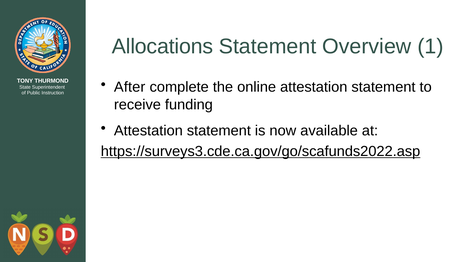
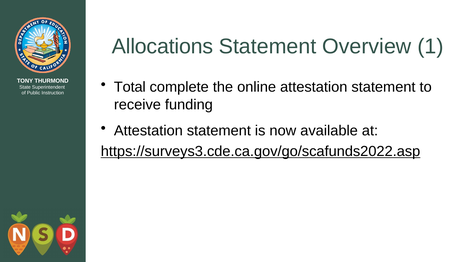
After: After -> Total
